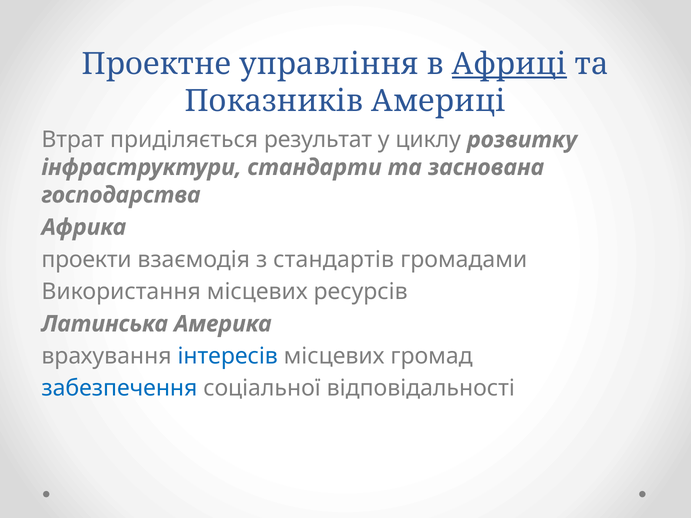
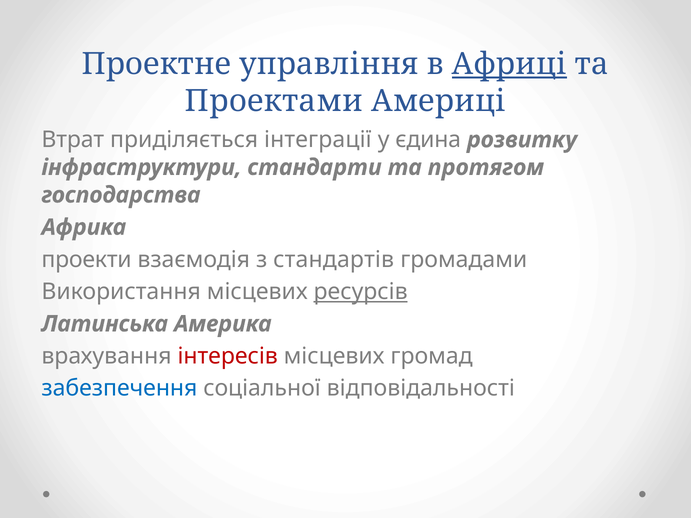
Показників: Показників -> Проектами
результат: результат -> інтеграції
циклу: циклу -> єдина
заснована: заснована -> протягом
ресурсів underline: none -> present
інтересів colour: blue -> red
